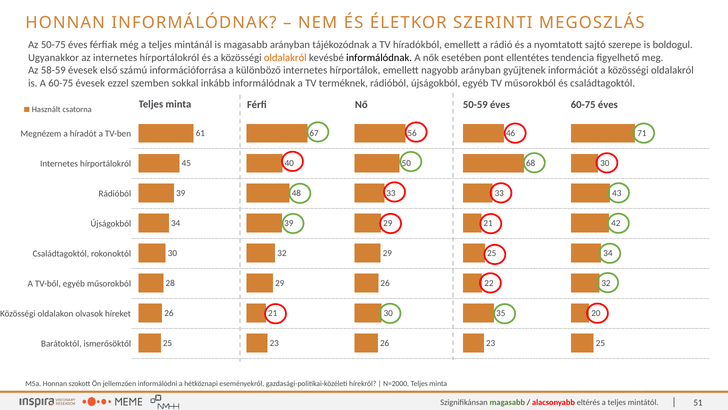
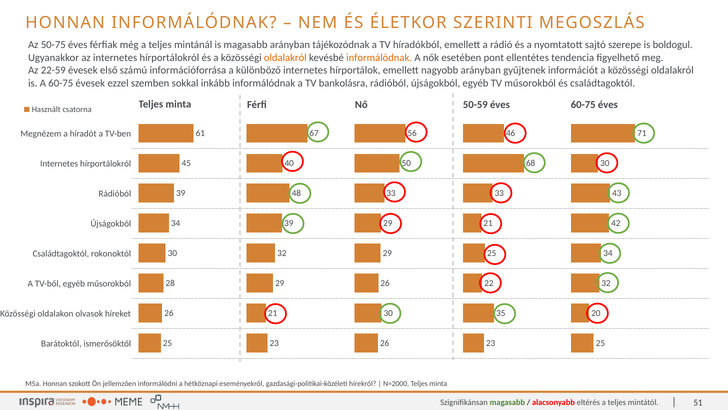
informálódnak at (379, 58) colour: black -> orange
58-59: 58-59 -> 22-59
terméknek: terméknek -> bankolásra
